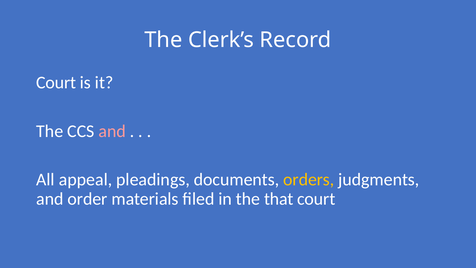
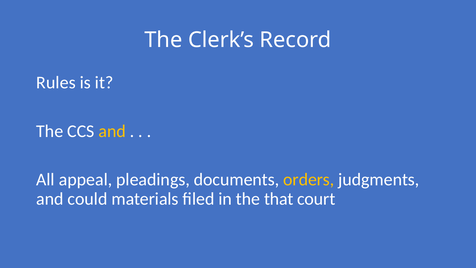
Court at (56, 83): Court -> Rules
and at (112, 131) colour: pink -> yellow
order: order -> could
